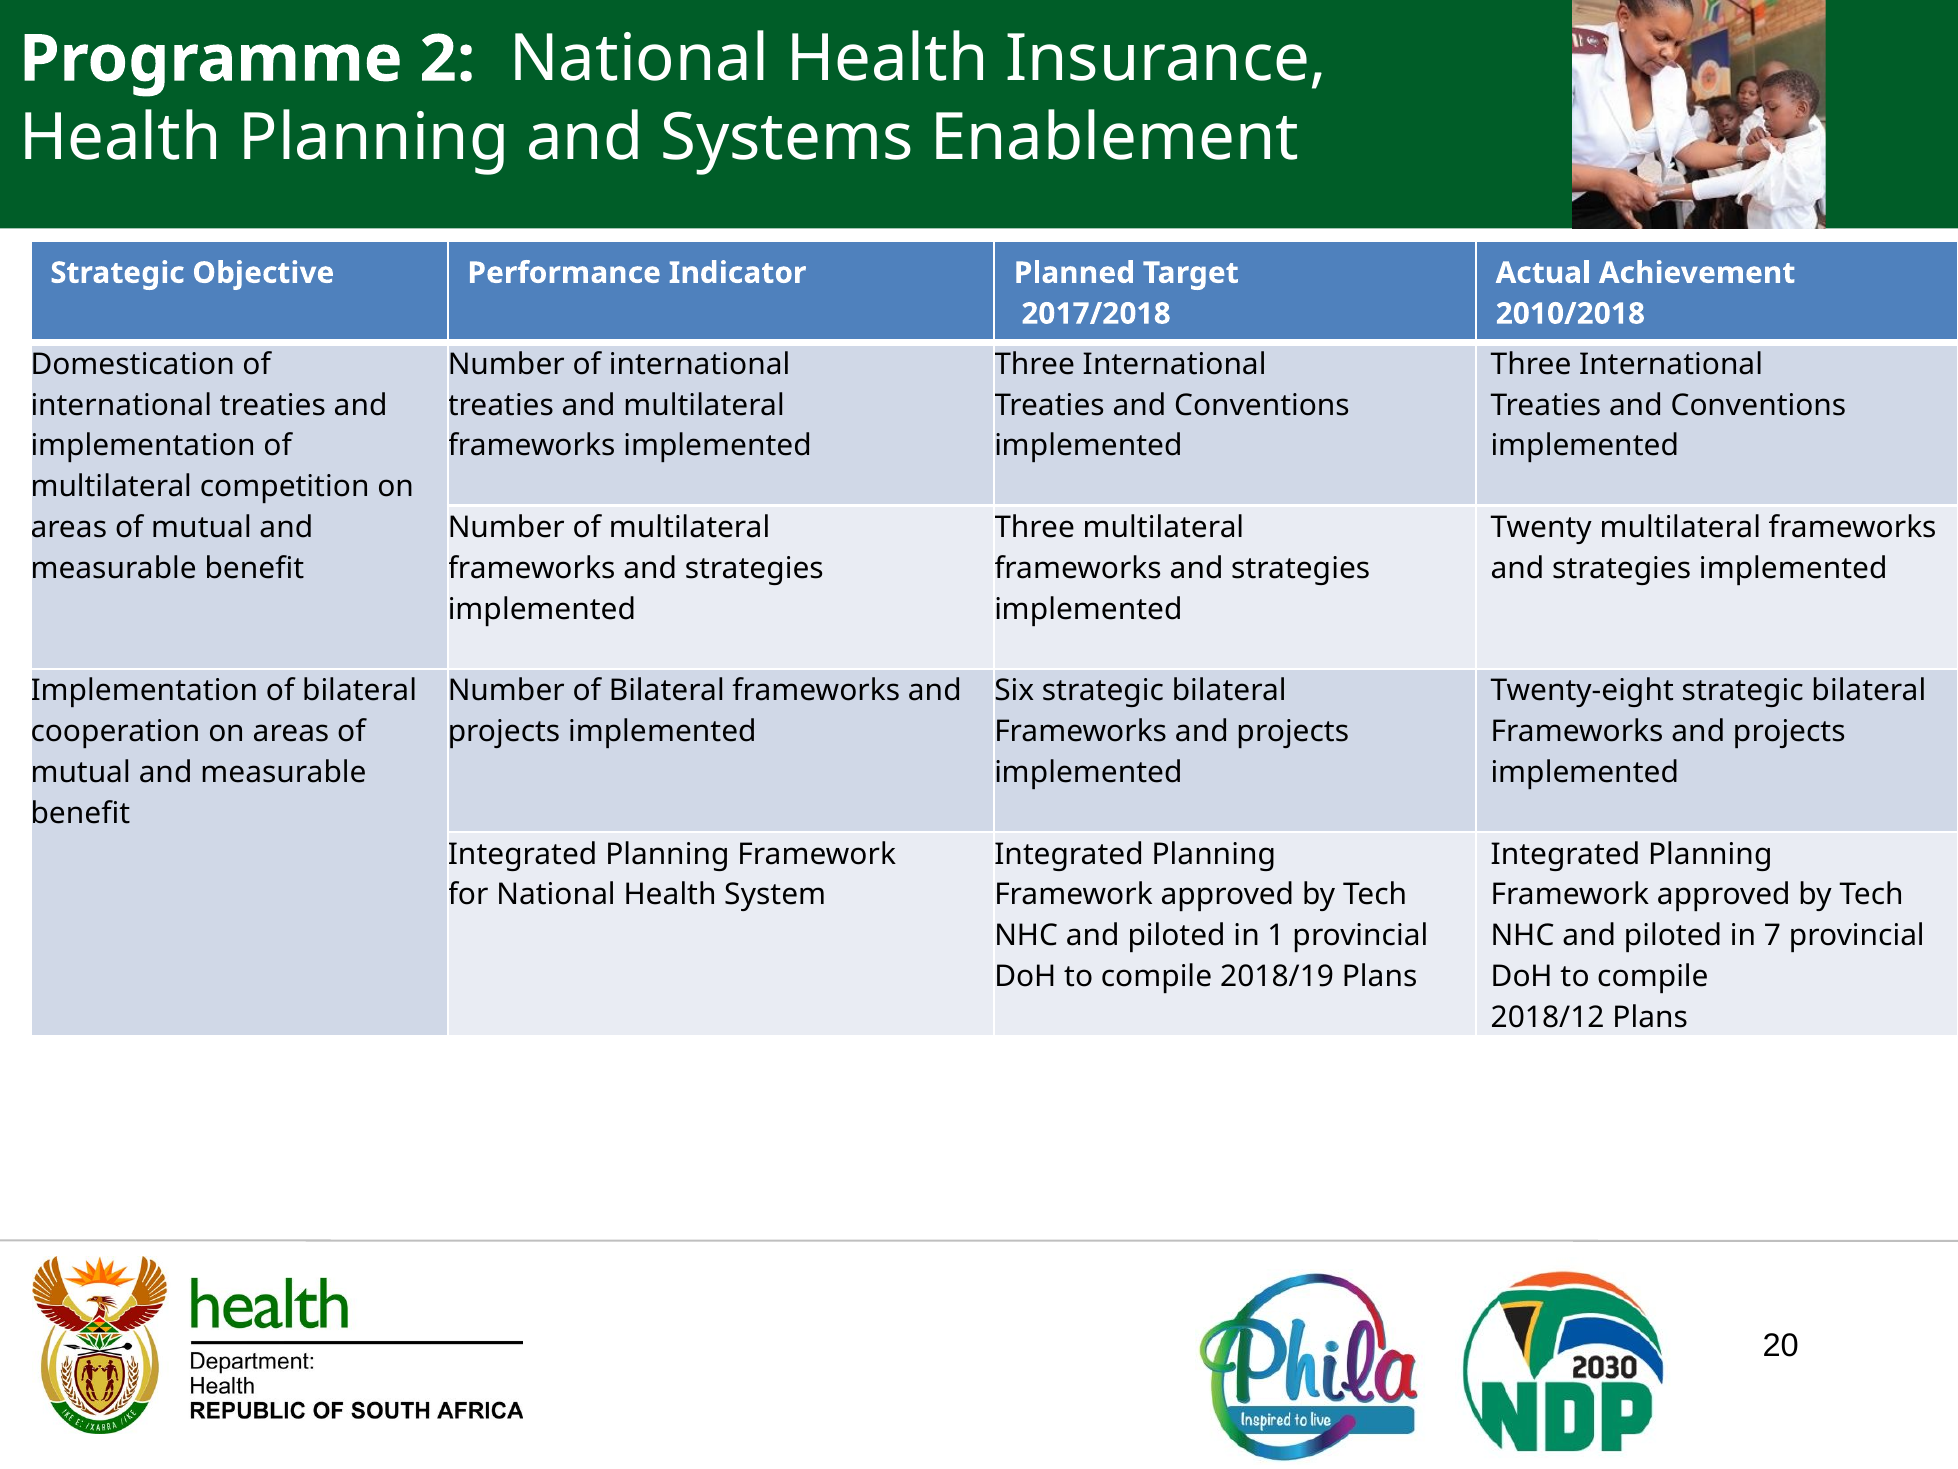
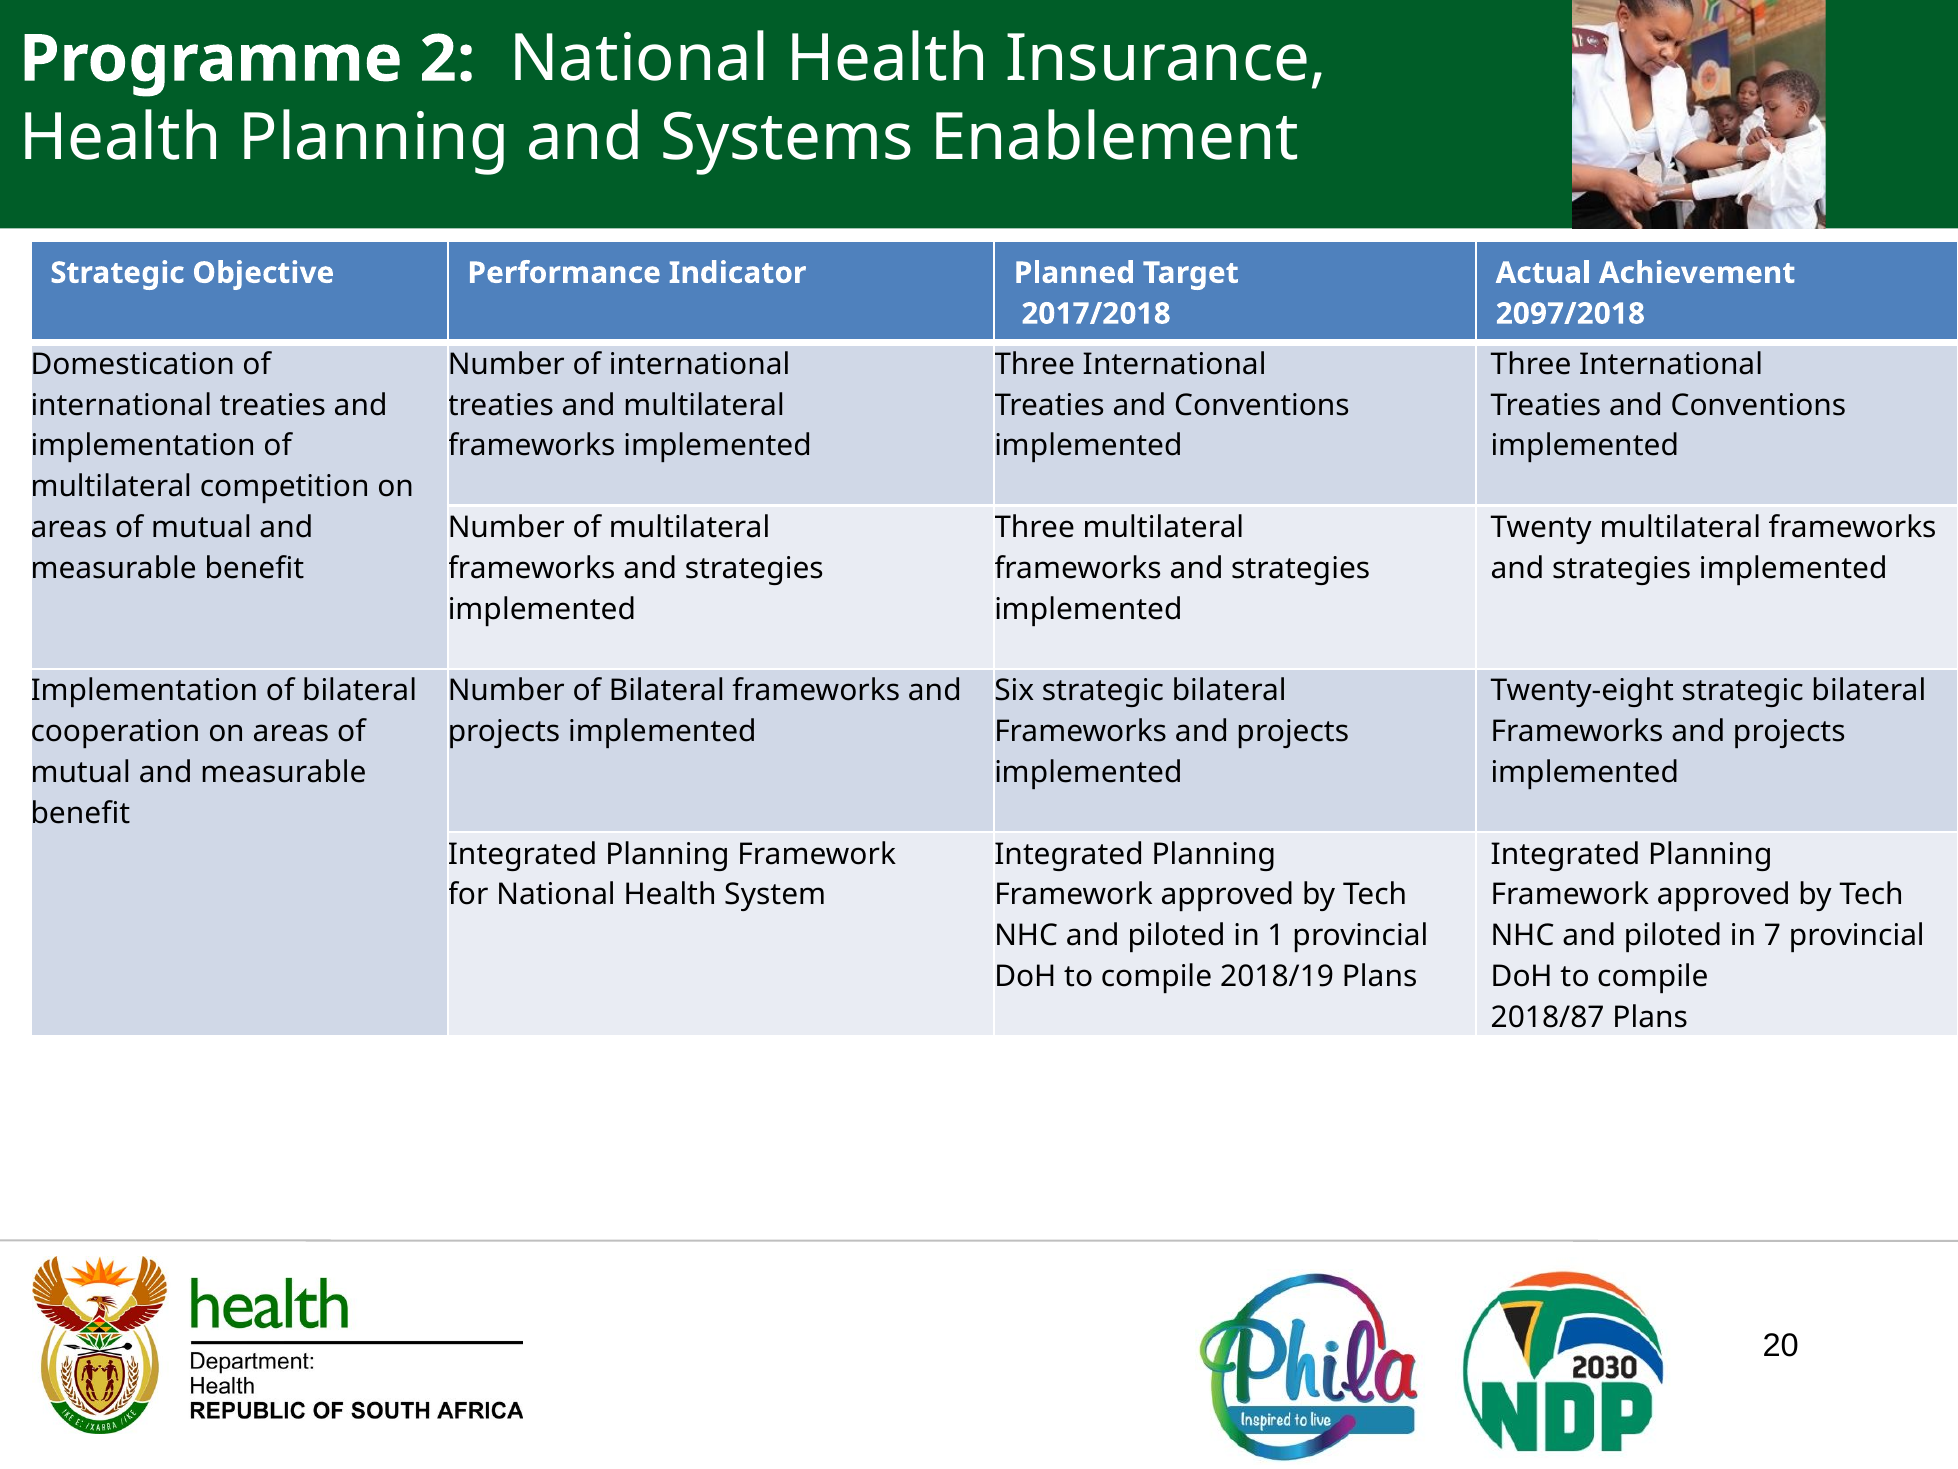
2010/2018: 2010/2018 -> 2097/2018
2018/12: 2018/12 -> 2018/87
